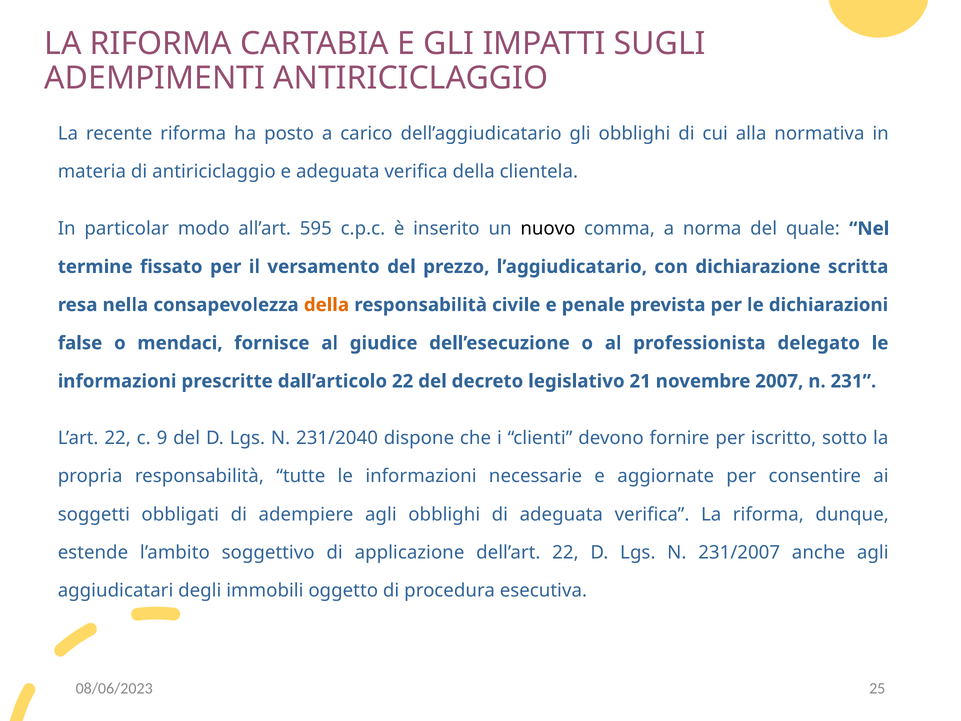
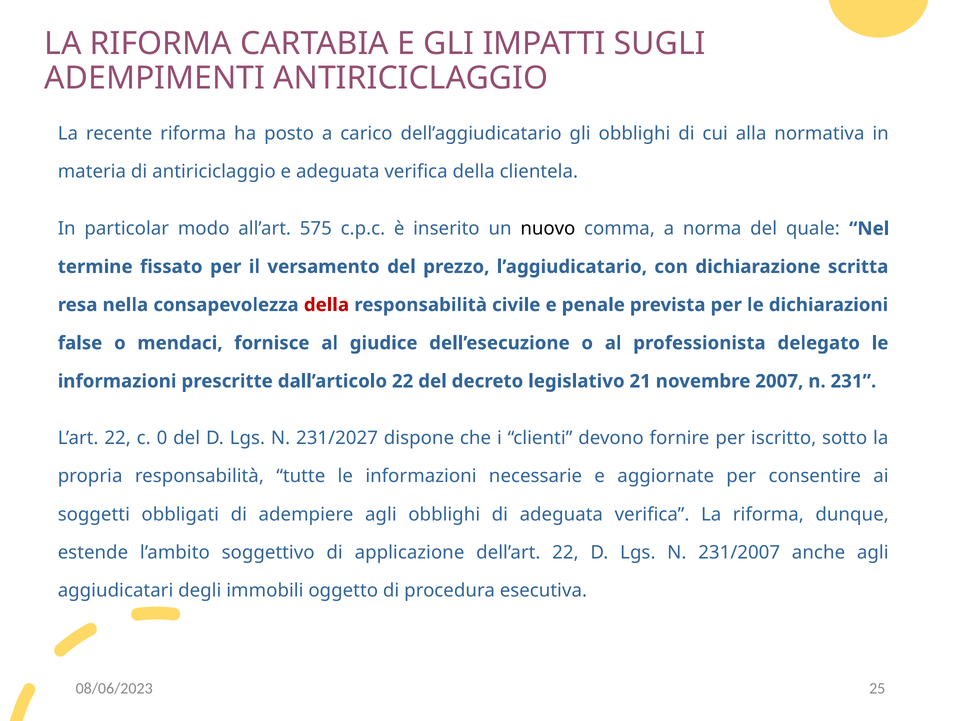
595: 595 -> 575
della at (326, 305) colour: orange -> red
9: 9 -> 0
231/2040: 231/2040 -> 231/2027
